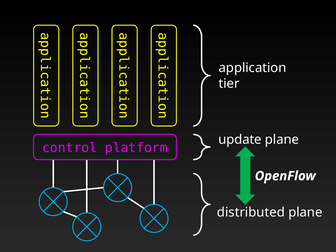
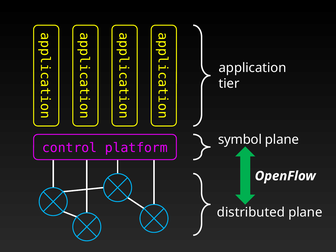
update: update -> symbol
